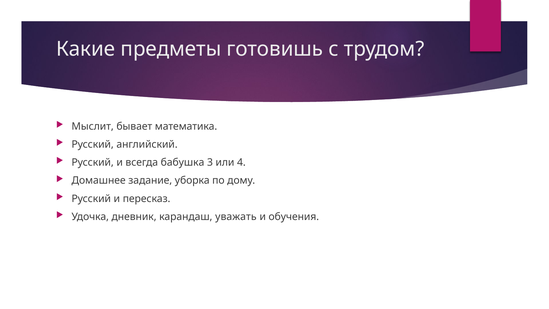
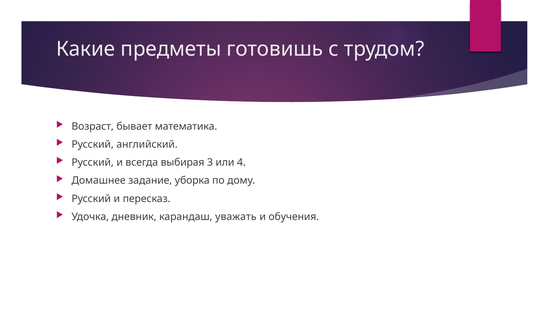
Мыслит: Мыслит -> Возраст
бабушка: бабушка -> выбирая
